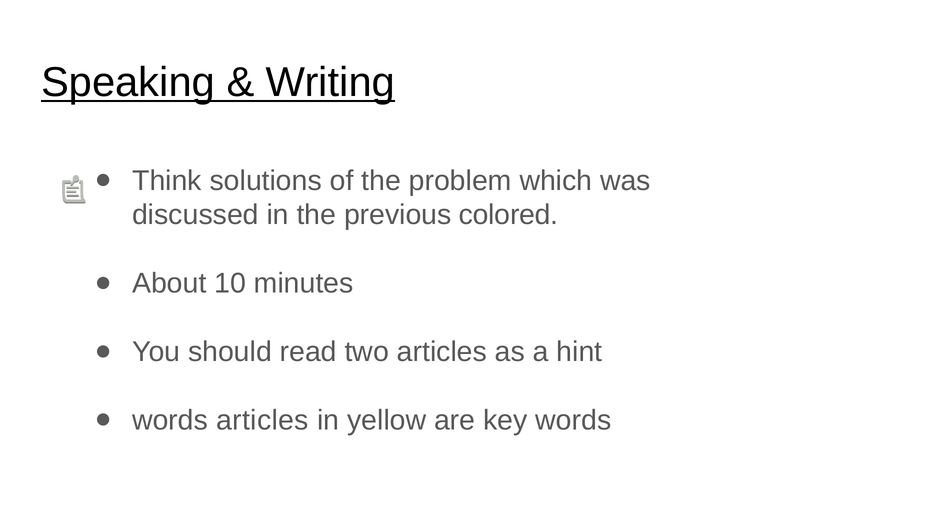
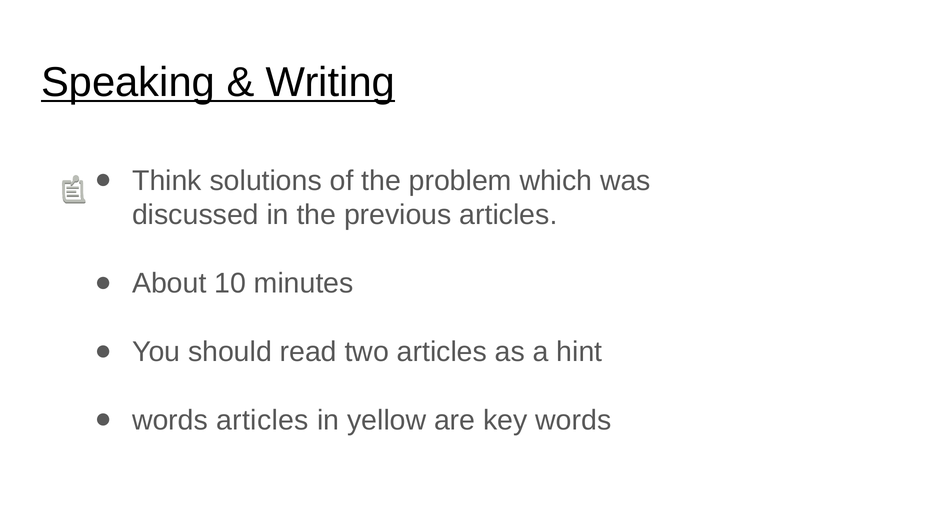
previous colored: colored -> articles
